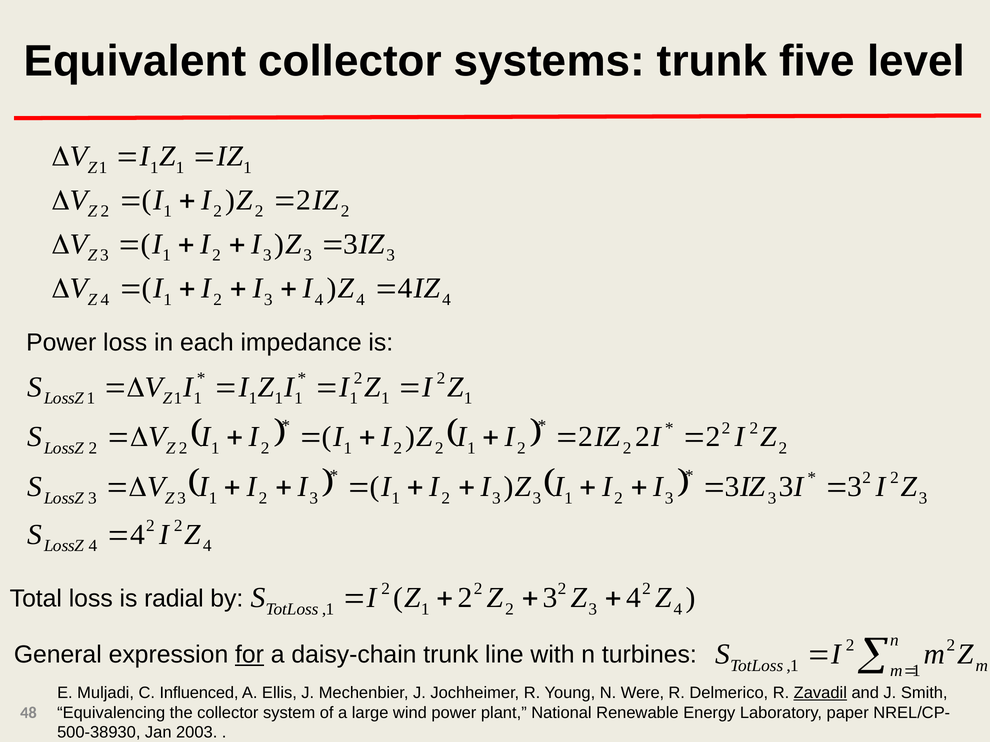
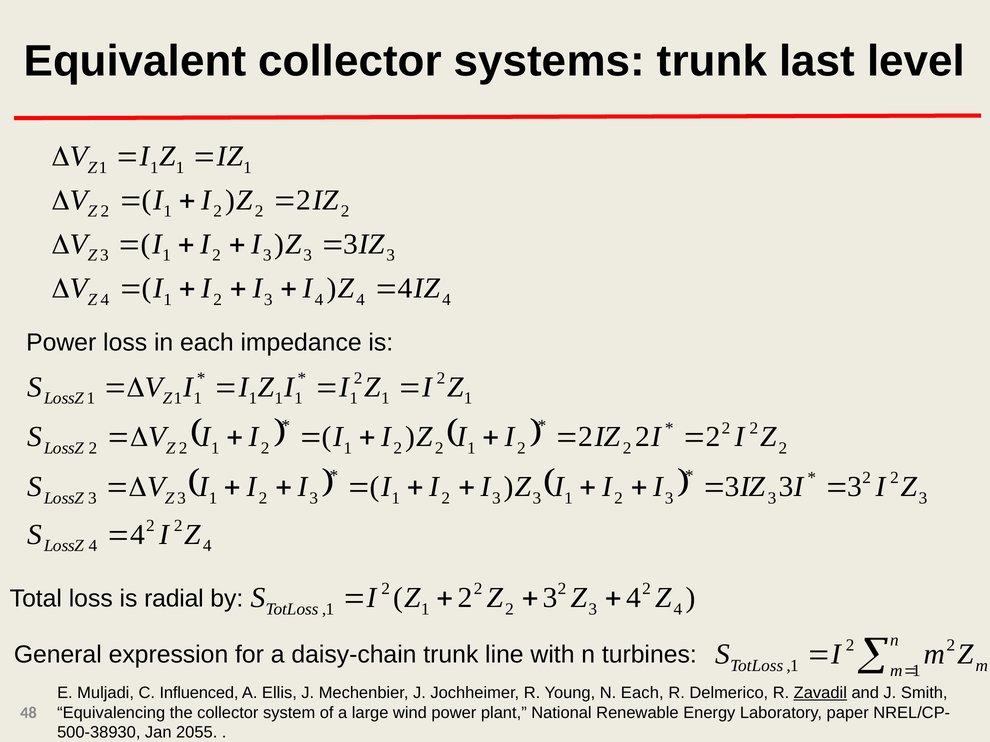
five: five -> last
for underline: present -> none
N Were: Were -> Each
2003: 2003 -> 2055
